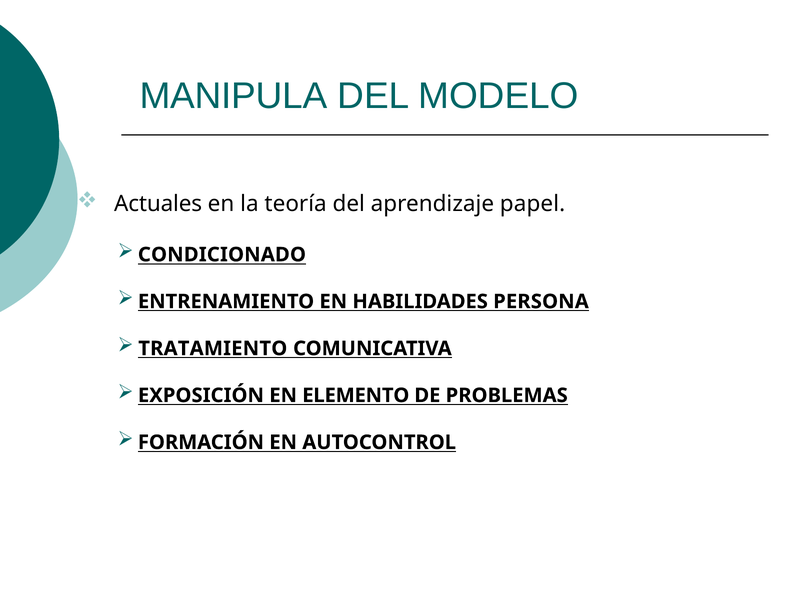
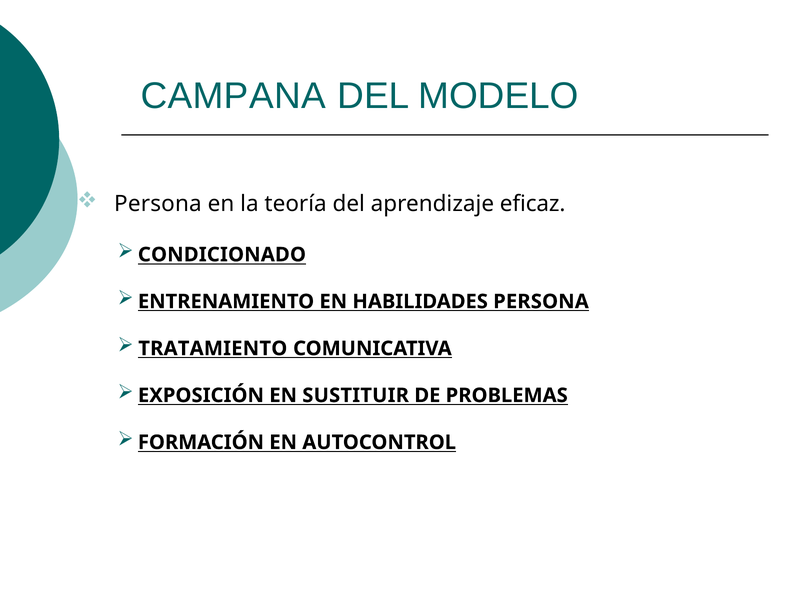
MANIPULA: MANIPULA -> CAMPANA
Actuales at (158, 204): Actuales -> Persona
papel: papel -> eficaz
ELEMENTO: ELEMENTO -> SUSTITUIR
